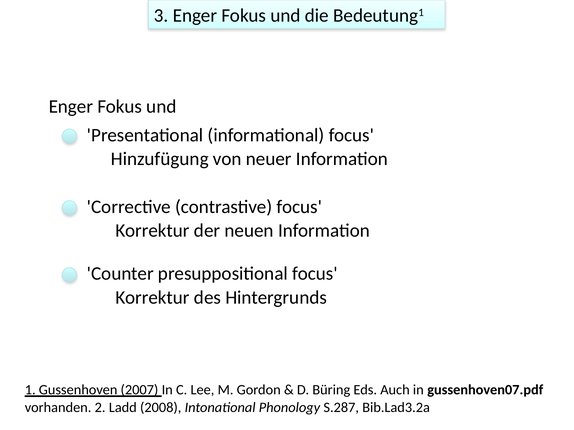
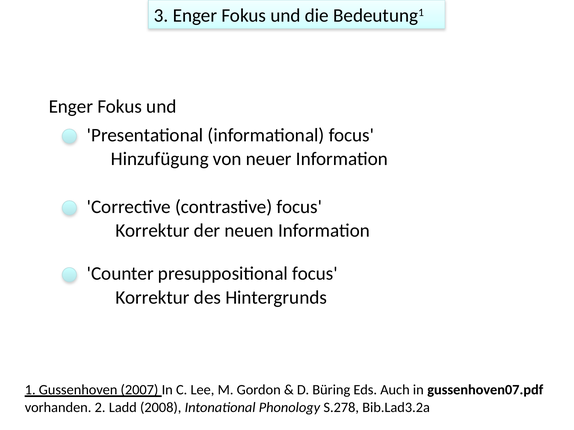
S.287: S.287 -> S.278
